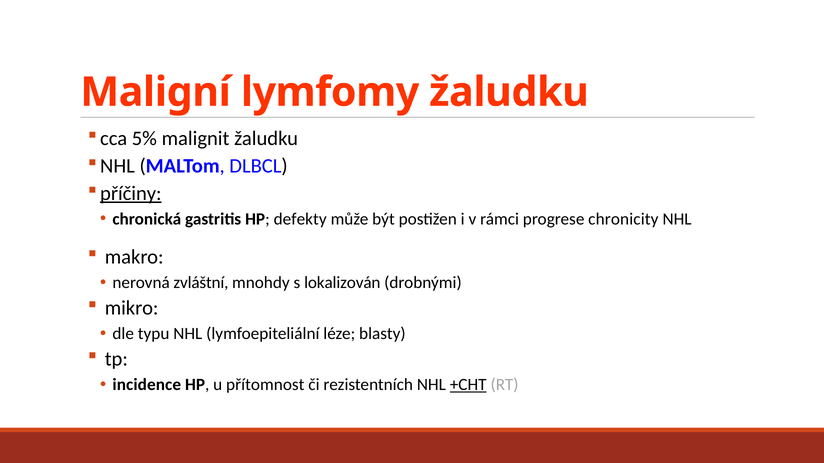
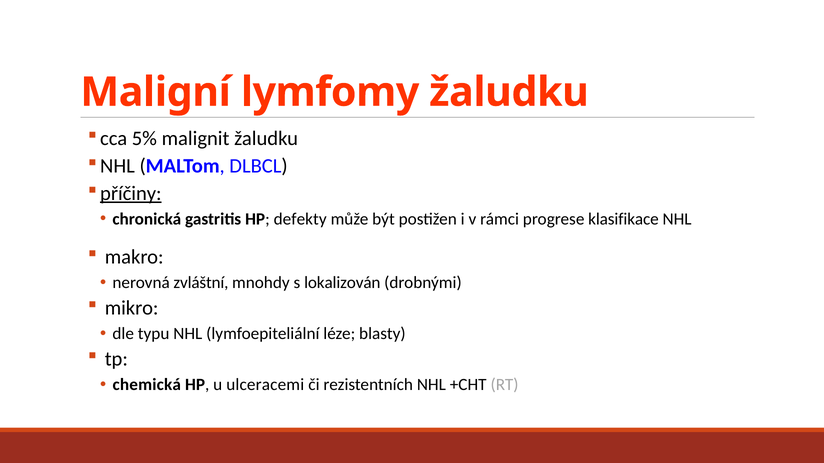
chronicity: chronicity -> klasifikace
incidence: incidence -> chemická
přítomnost: přítomnost -> ulceracemi
+CHT underline: present -> none
